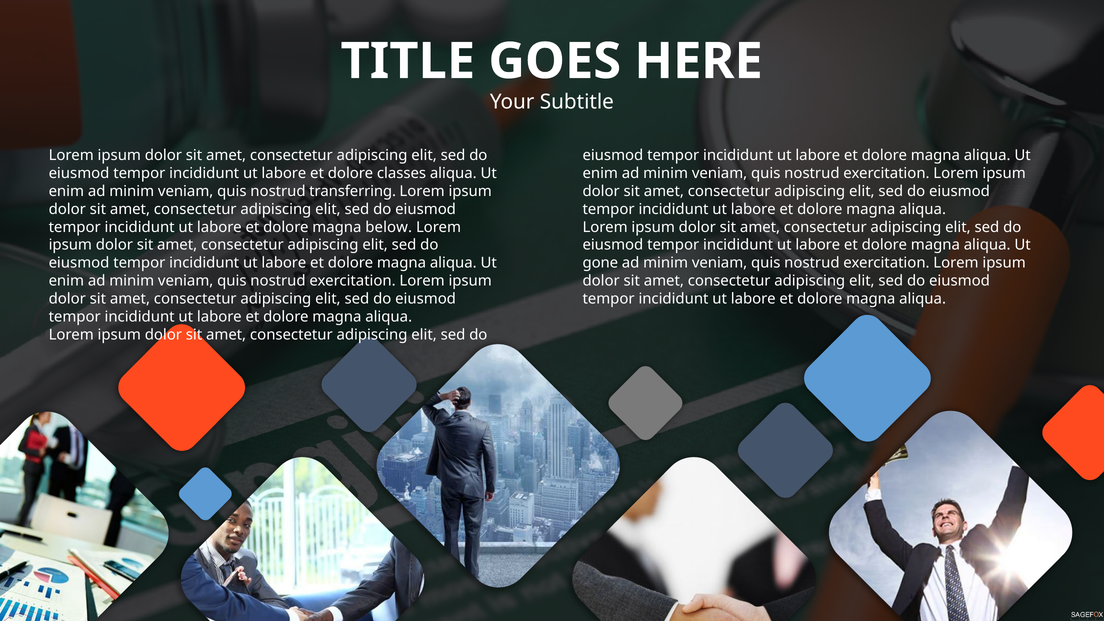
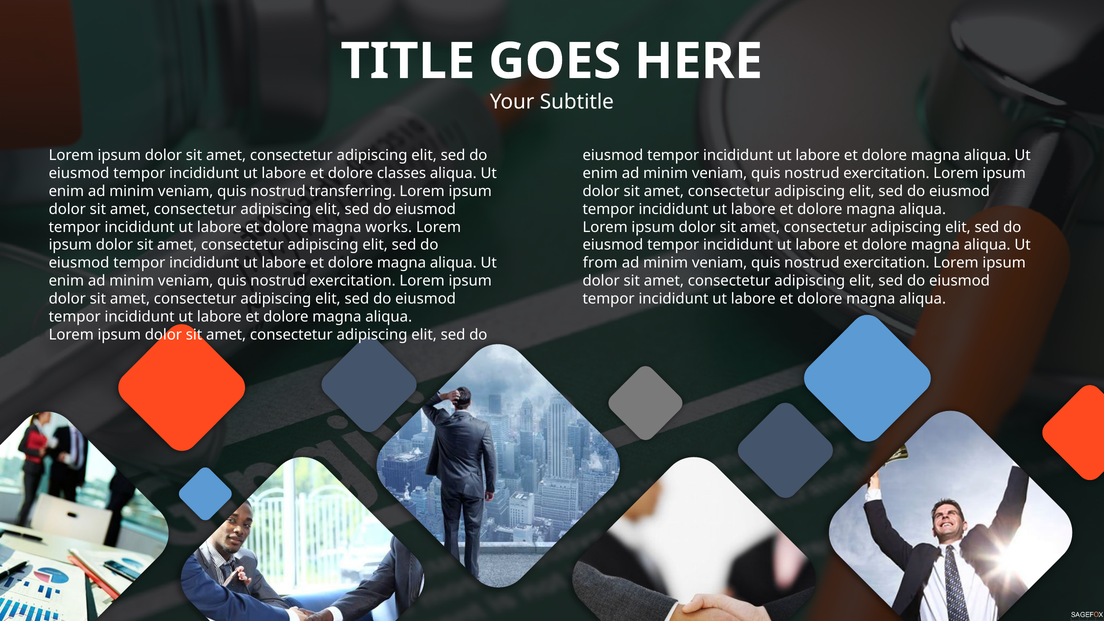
below: below -> works
gone: gone -> from
